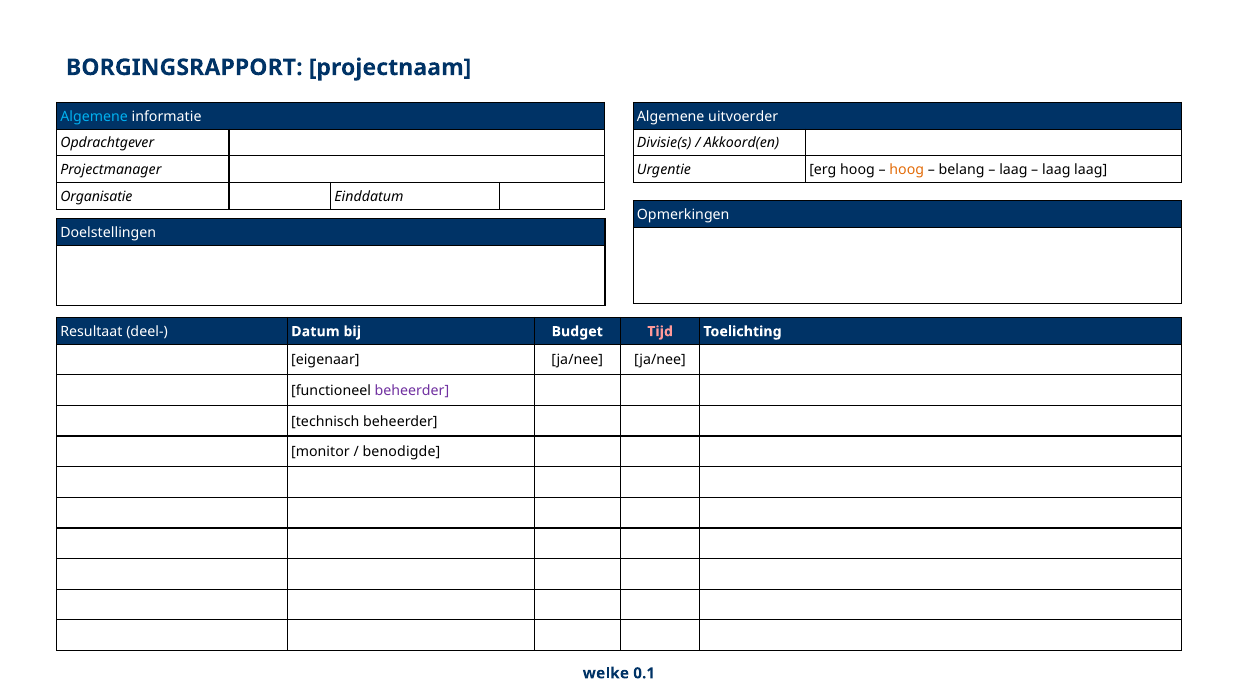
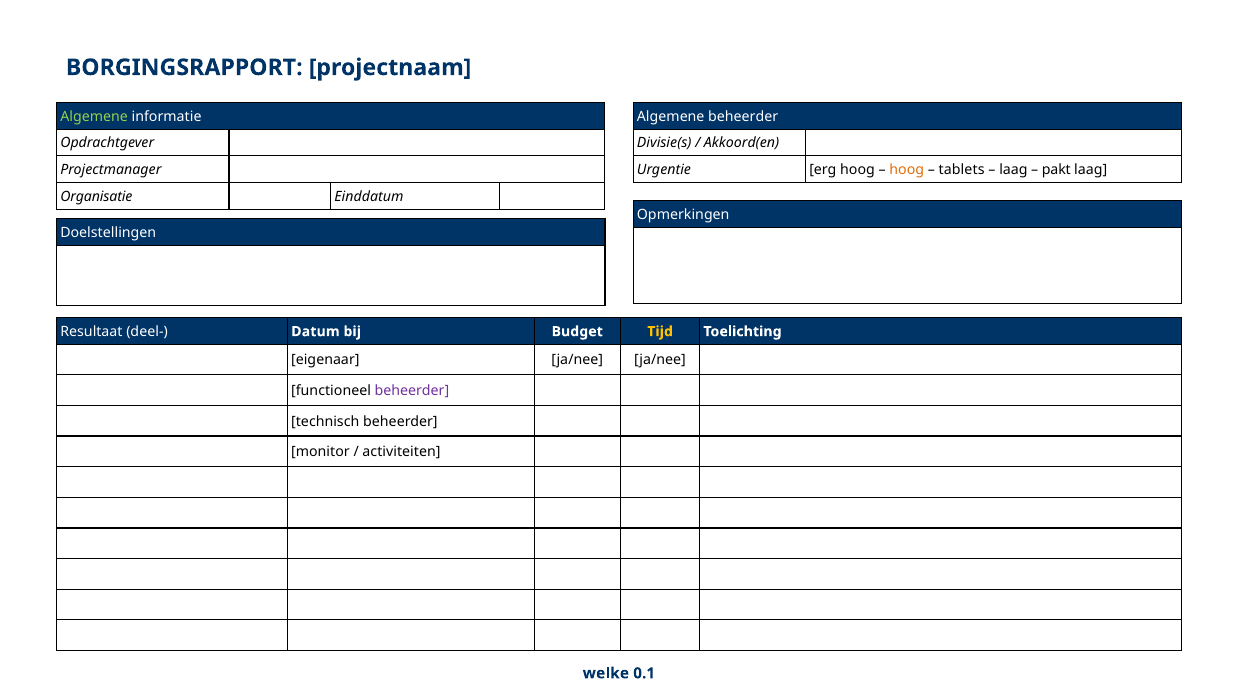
Algemene at (94, 117) colour: light blue -> light green
Algemene uitvoerder: uitvoerder -> beheerder
belang: belang -> tablets
laag at (1056, 170): laag -> pakt
Tijd colour: pink -> yellow
benodigde: benodigde -> activiteiten
